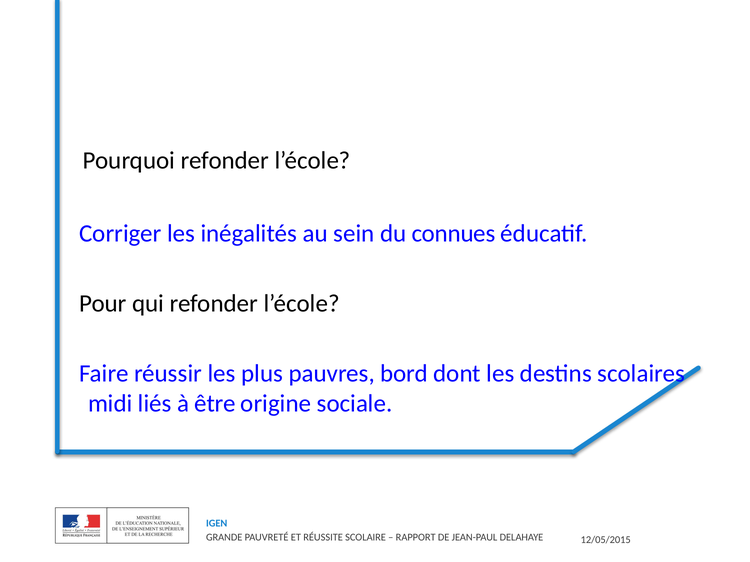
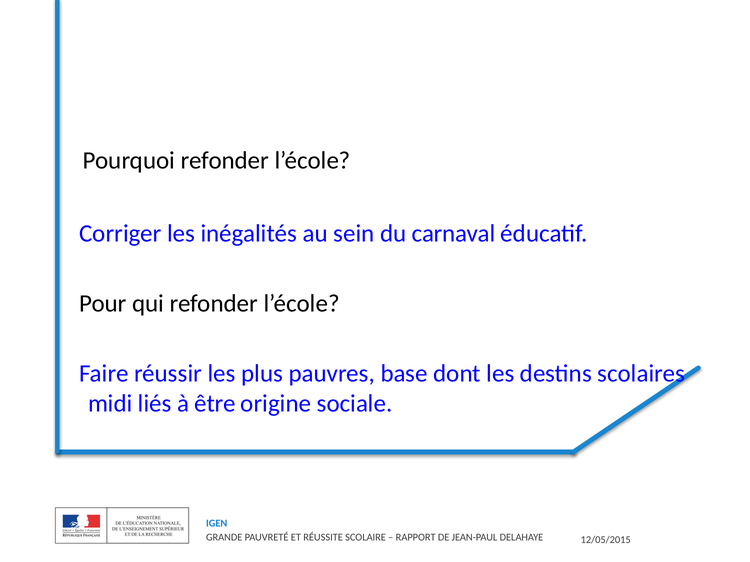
connues: connues -> carnaval
bord: bord -> base
